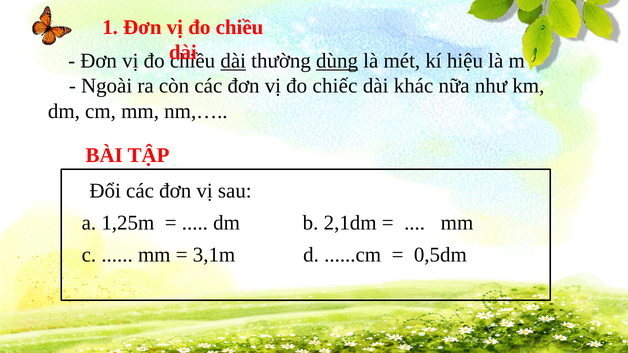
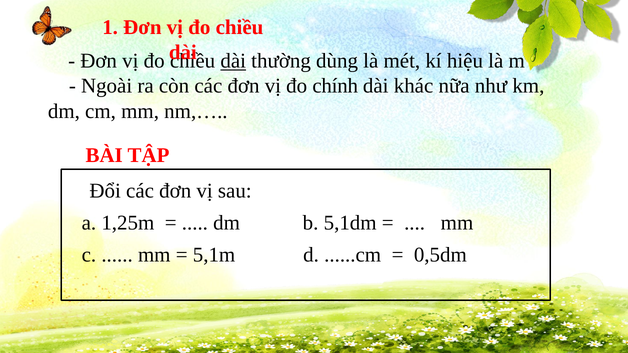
dùng underline: present -> none
chiếc: chiếc -> chính
2,1dm: 2,1dm -> 5,1dm
3,1m: 3,1m -> 5,1m
